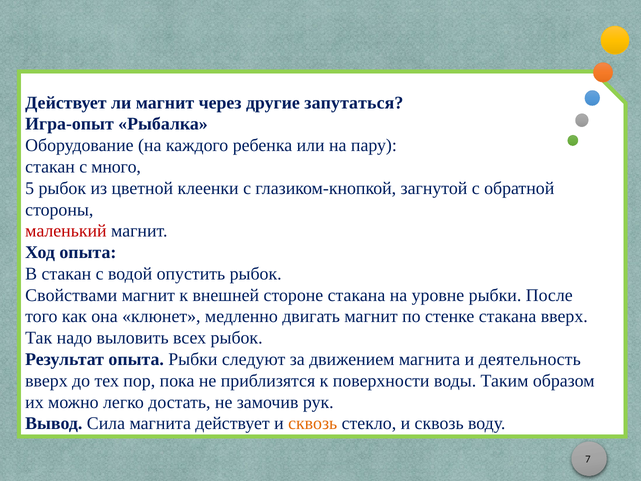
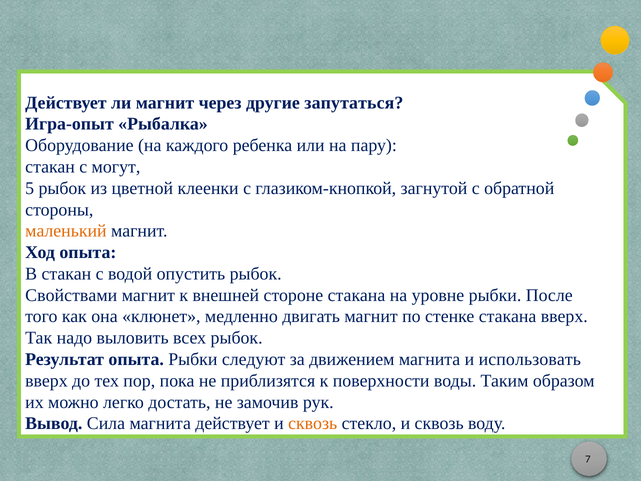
много: много -> могут
маленький colour: red -> orange
деятельность: деятельность -> использовать
